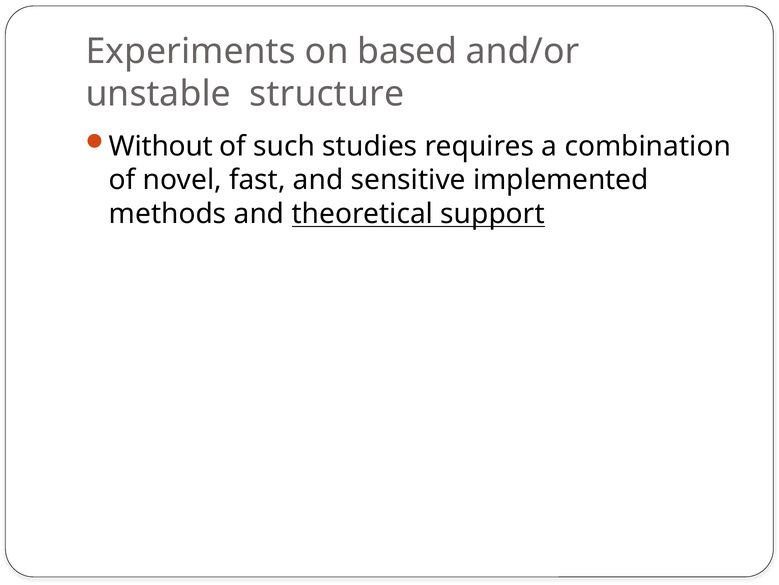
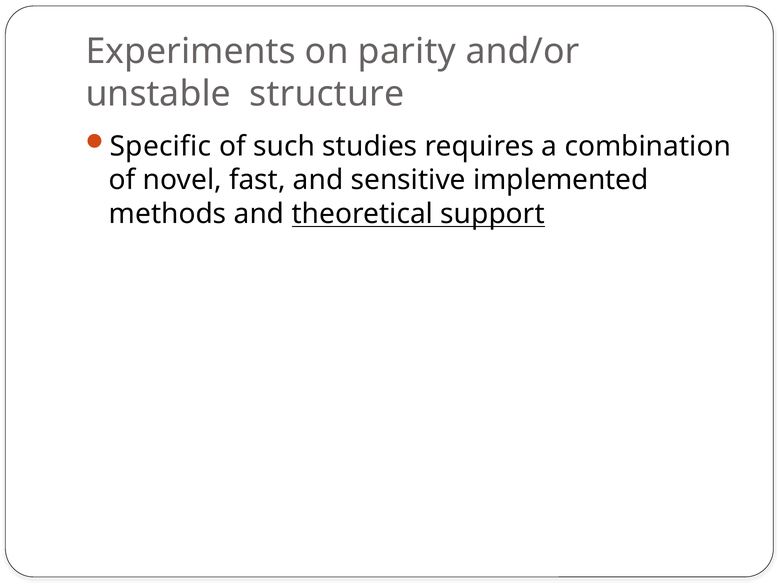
based: based -> parity
Without: Without -> Specific
